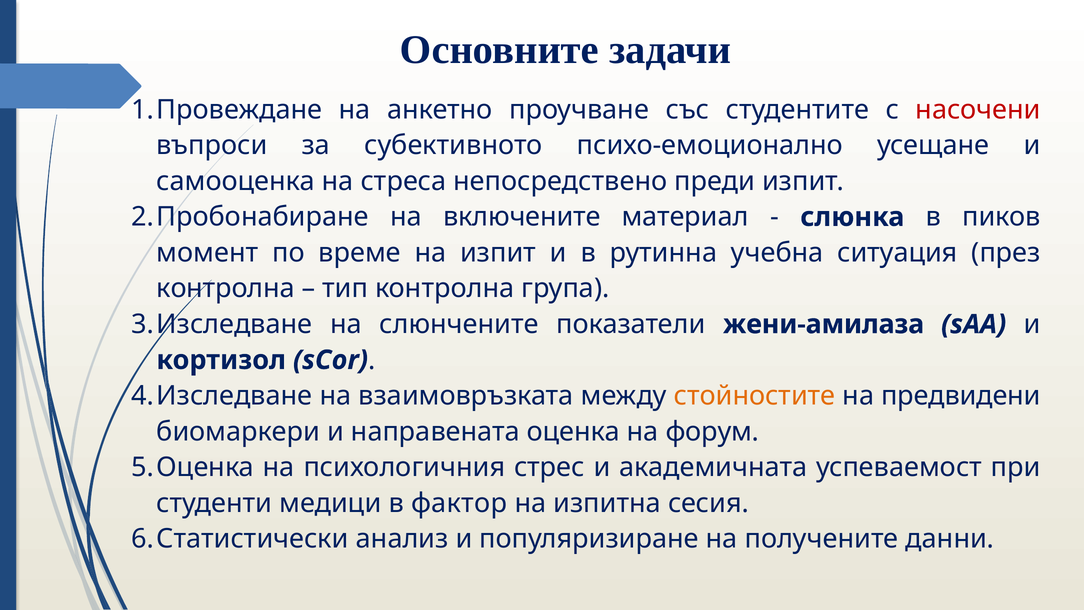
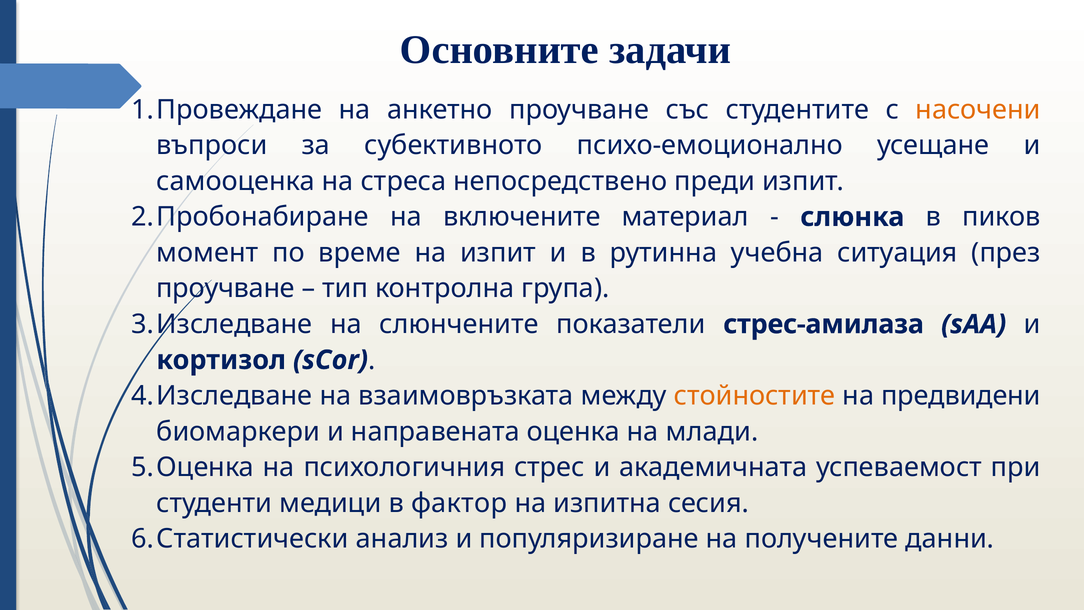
насочени colour: red -> orange
контролна at (226, 288): контролна -> проучване
жени-амилаза: жени-амилаза -> стрес-амилаза
форум: форум -> млади
